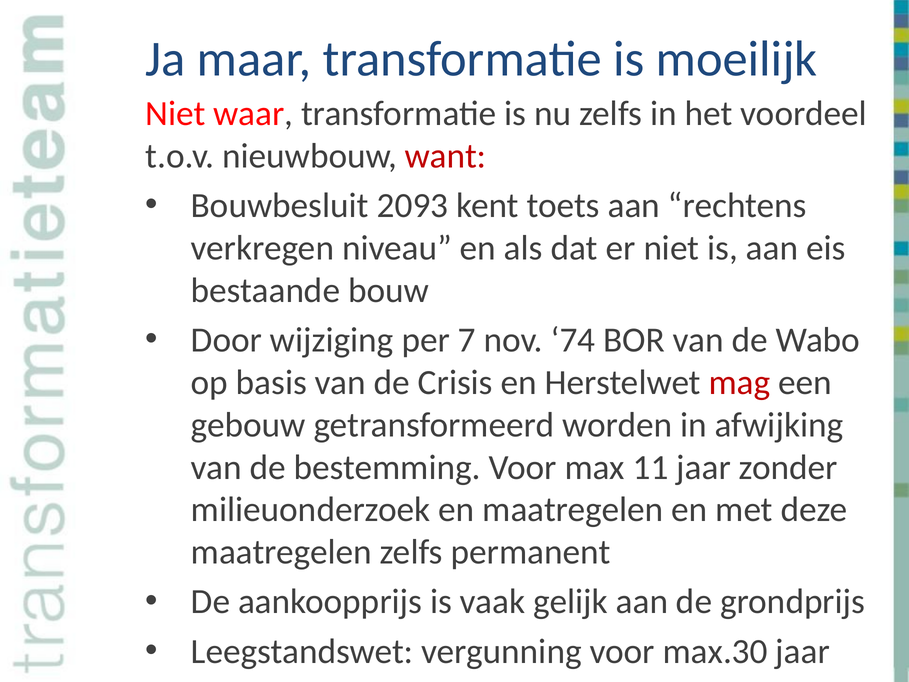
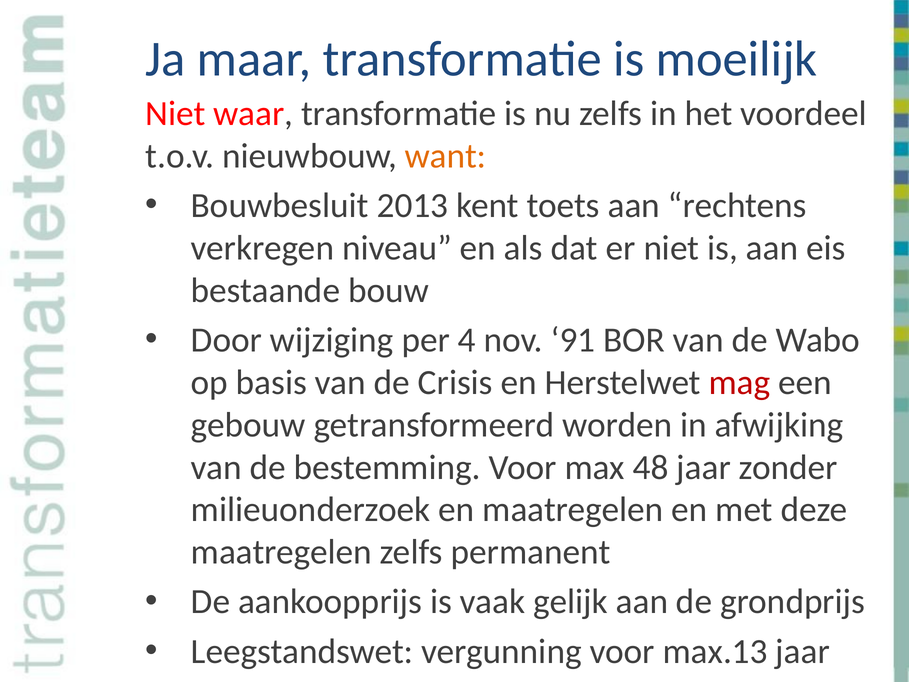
want colour: red -> orange
2093: 2093 -> 2013
7: 7 -> 4
74: 74 -> 91
11: 11 -> 48
max.30: max.30 -> max.13
